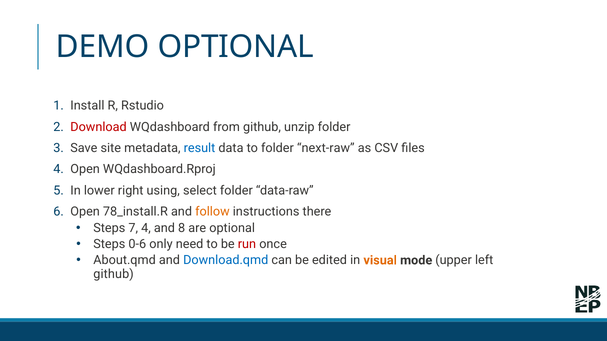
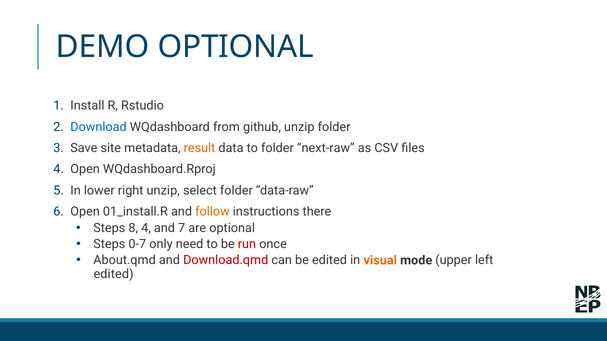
Download colour: red -> blue
result colour: blue -> orange
right using: using -> unzip
78_install.R: 78_install.R -> 01_install.R
7: 7 -> 8
8: 8 -> 7
0-6: 0-6 -> 0-7
Download.qmd colour: blue -> red
github at (114, 274): github -> edited
